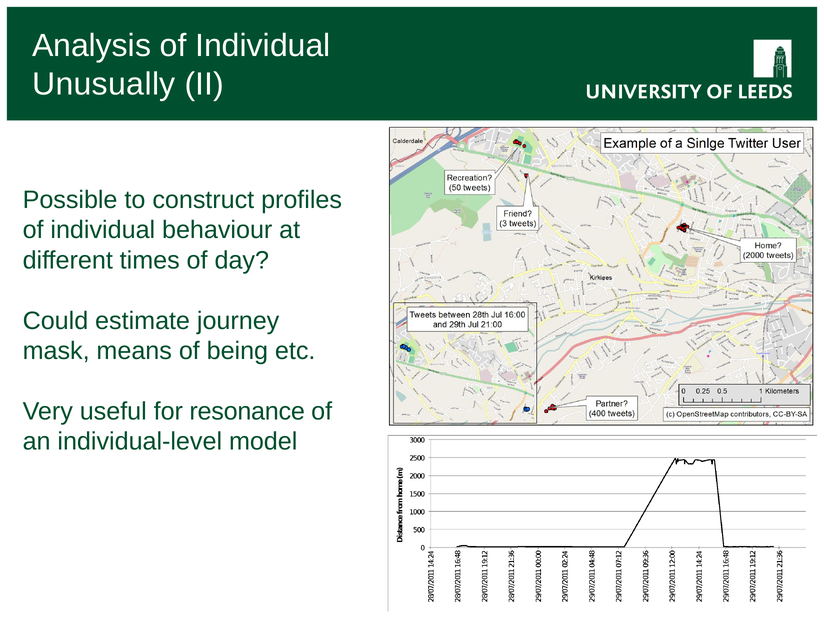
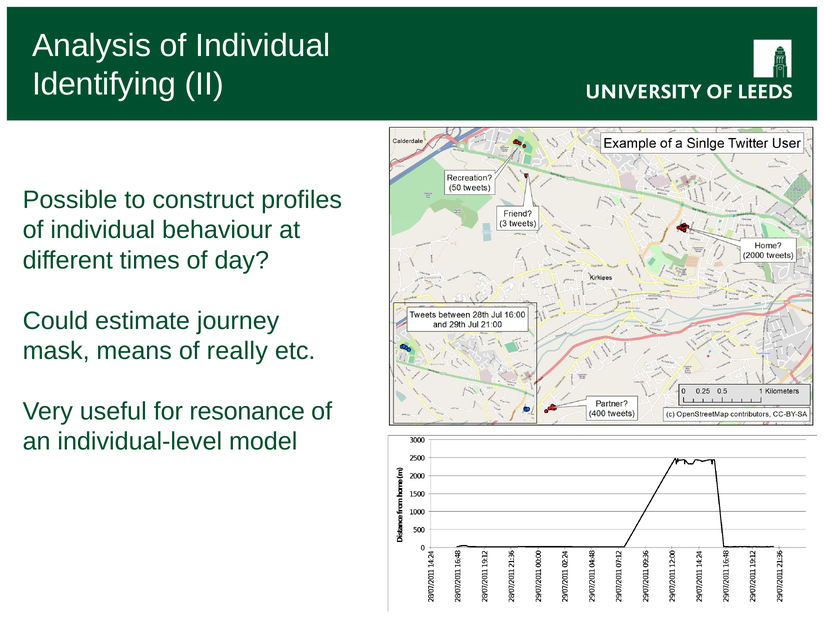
Unusually: Unusually -> Identifying
being: being -> really
